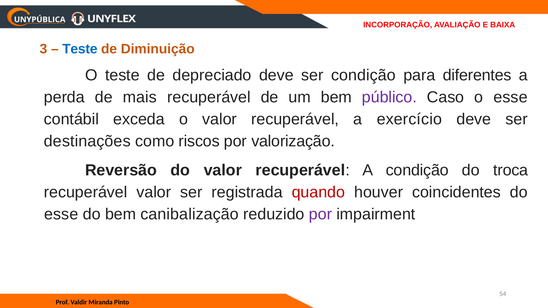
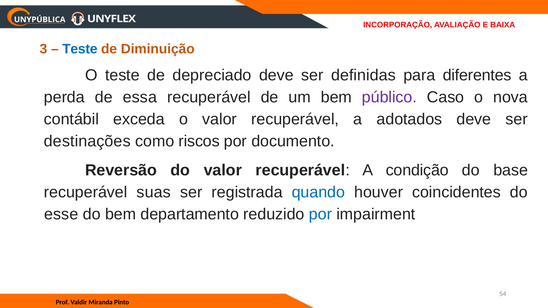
ser condição: condição -> definidas
mais: mais -> essa
o esse: esse -> nova
exercício: exercício -> adotados
valorização: valorização -> documento
troca: troca -> base
recuperável valor: valor -> suas
quando colour: red -> blue
canibalização: canibalização -> departamento
por at (320, 215) colour: purple -> blue
